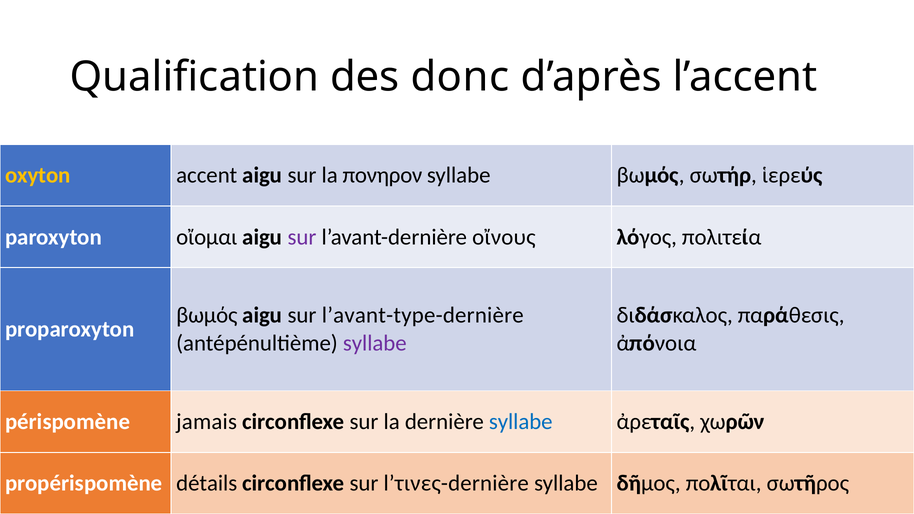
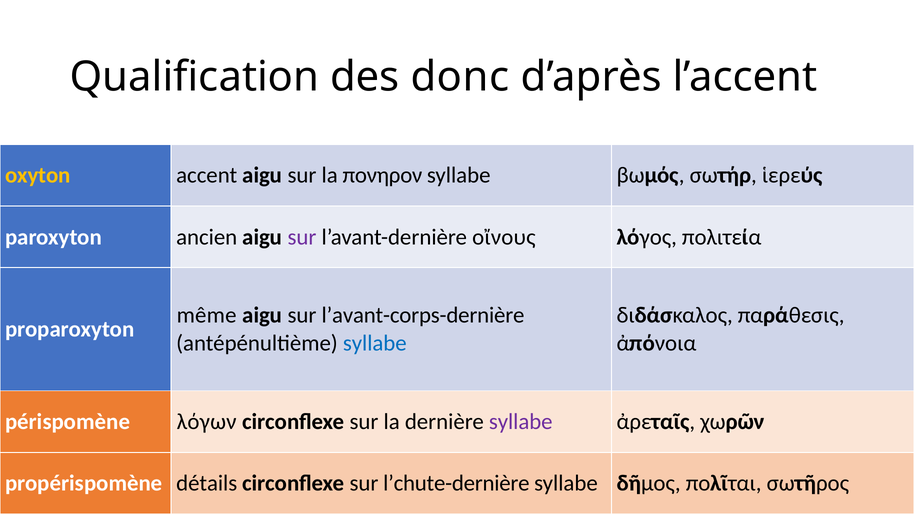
οἴομαι: οἴομαι -> ancien
βωμός at (207, 316): βωμός -> même
l’avant-type-dernière: l’avant-type-dernière -> l’avant-corps-dernière
syllabe at (375, 343) colour: purple -> blue
jamais: jamais -> λόγων
syllabe at (521, 422) colour: blue -> purple
l’τινες-dernière: l’τινες-dernière -> l’chute-dernière
